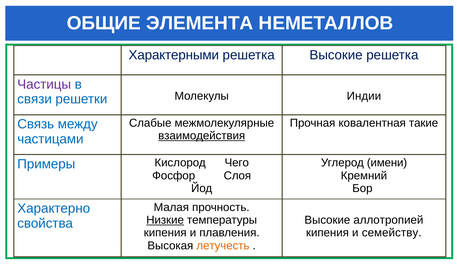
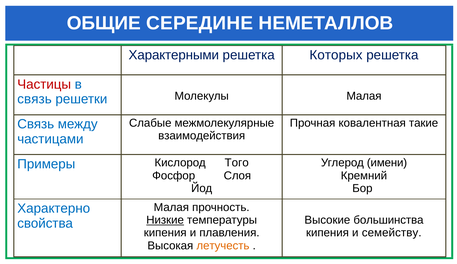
ЭЛЕМЕНТА: ЭЛЕМЕНТА -> СЕРЕДИНЕ
решетка Высокие: Высокие -> Которых
Частицы colour: purple -> red
связи at (35, 99): связи -> связь
Молекулы Индии: Индии -> Малая
взаимодействия underline: present -> none
Чего: Чего -> Того
аллотропией: аллотропией -> большинства
